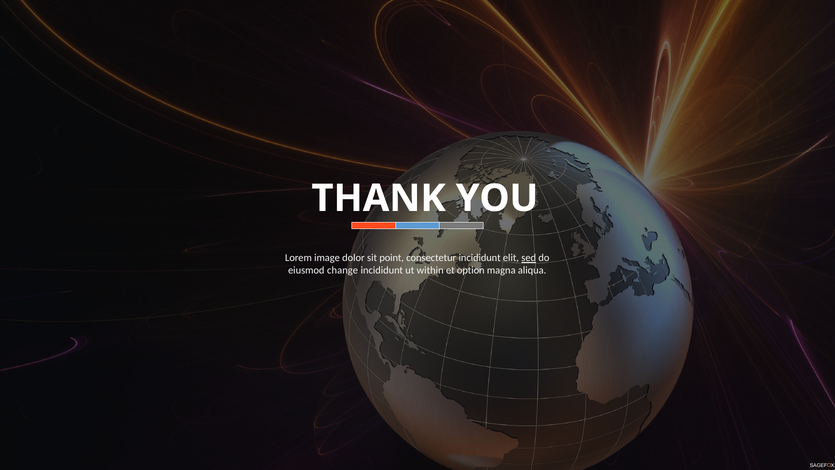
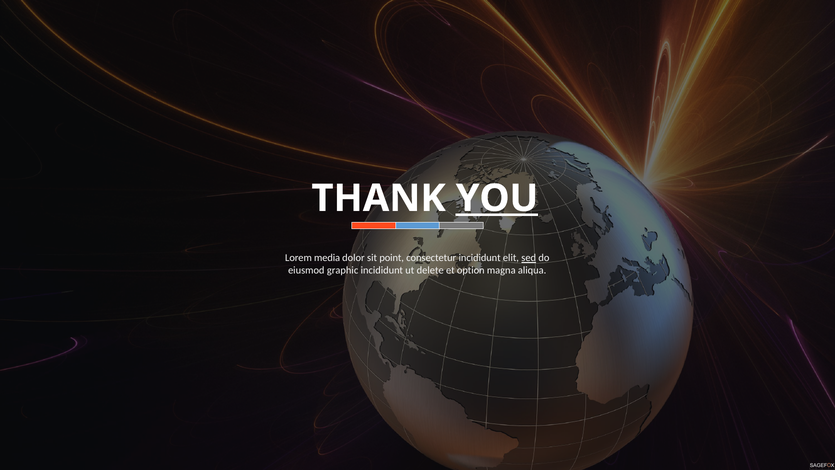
YOU underline: none -> present
image: image -> media
change: change -> graphic
within: within -> delete
